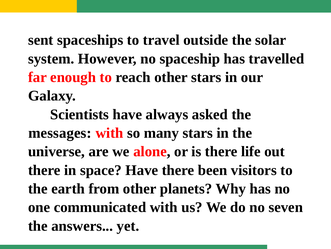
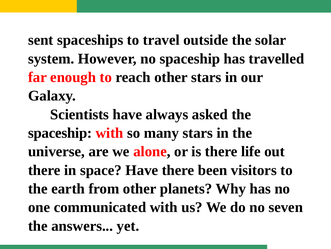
messages at (60, 133): messages -> spaceship
